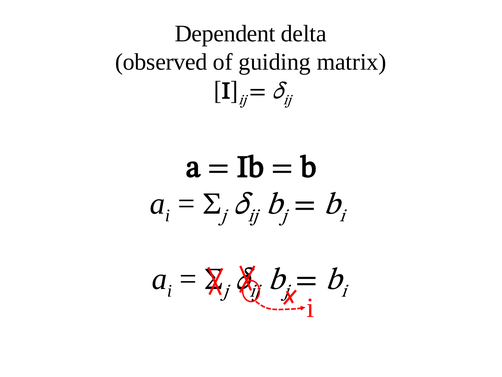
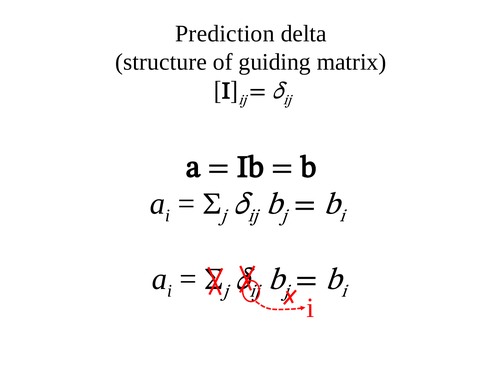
Dependent: Dependent -> Prediction
observed: observed -> structure
